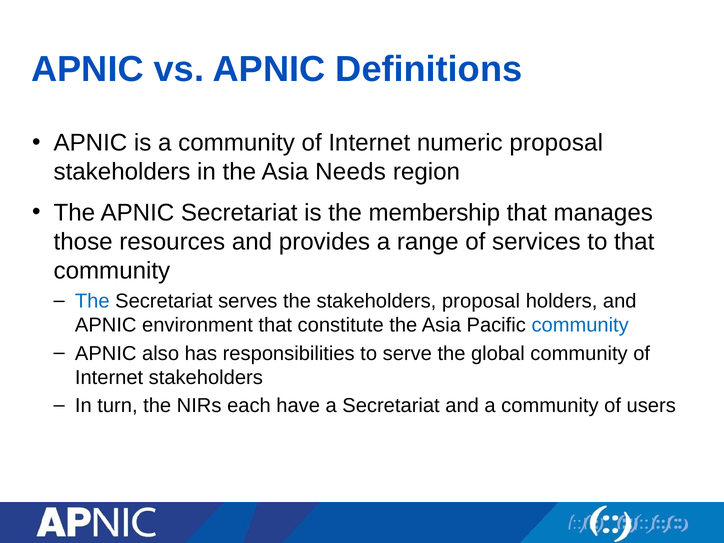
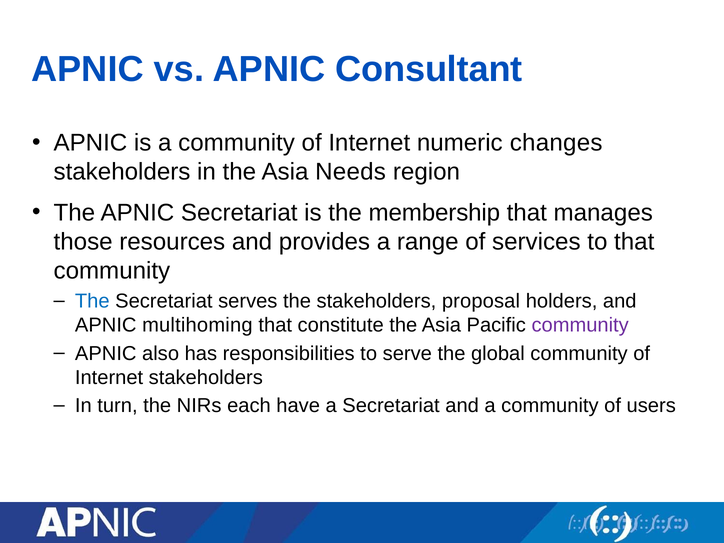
Definitions: Definitions -> Consultant
numeric proposal: proposal -> changes
environment: environment -> multihoming
community at (580, 325) colour: blue -> purple
